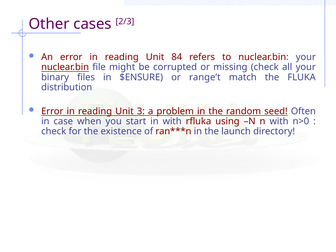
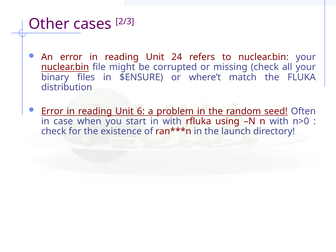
84: 84 -> 24
range’t: range’t -> where’t
3: 3 -> 6
